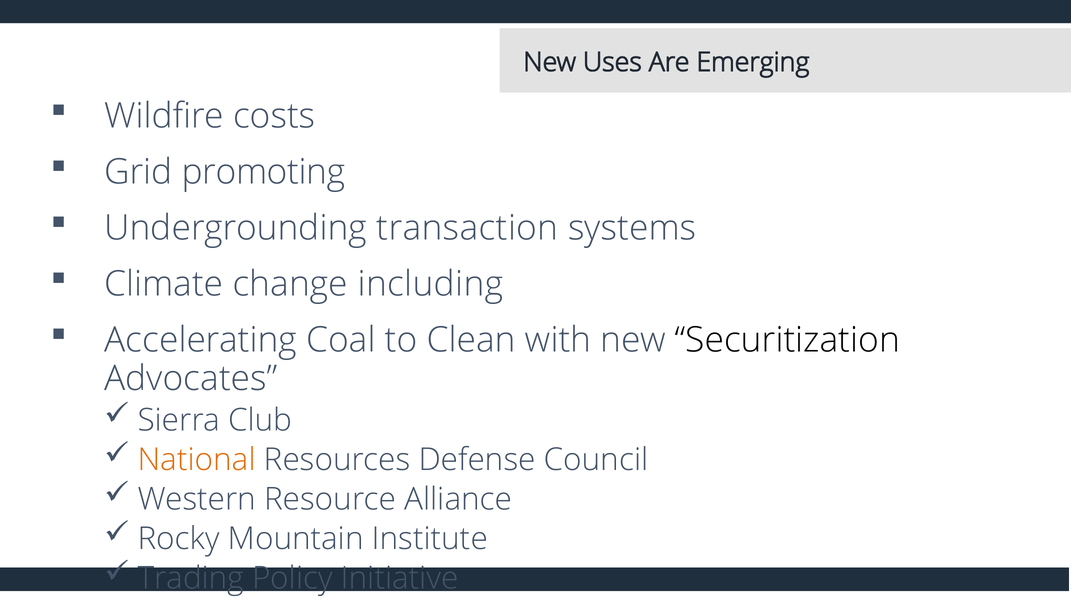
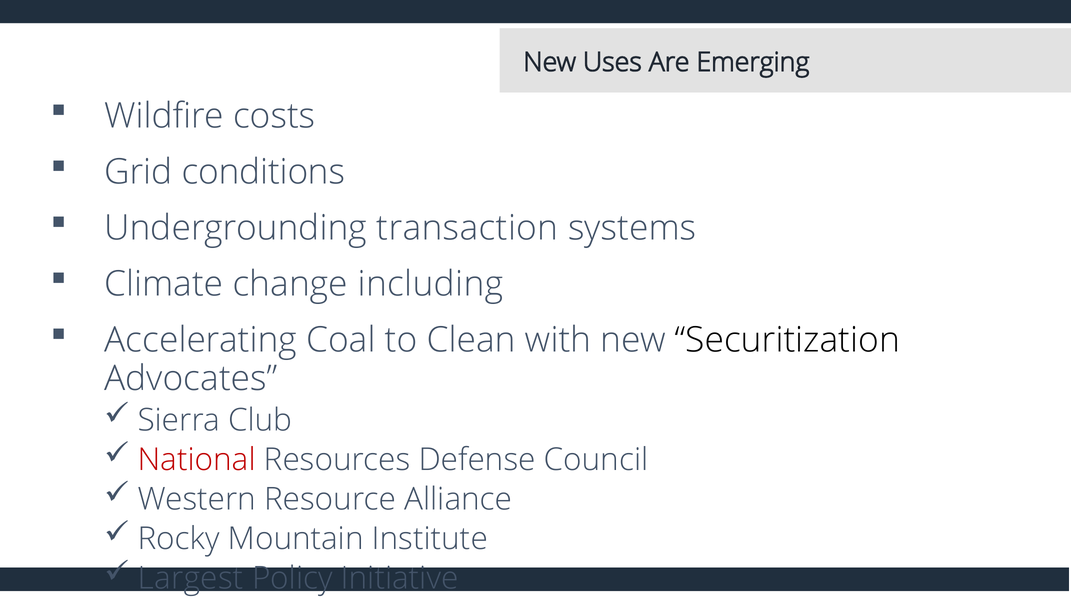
promoting: promoting -> conditions
National colour: orange -> red
Trading: Trading -> Largest
